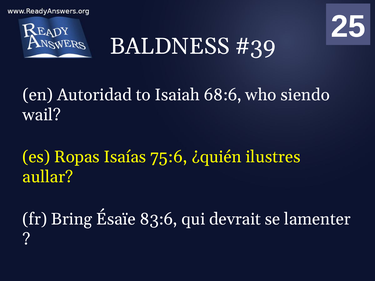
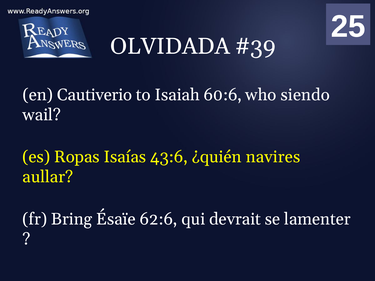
BALDNESS: BALDNESS -> OLVIDADA
Autoridad: Autoridad -> Cautiverio
68:6: 68:6 -> 60:6
75:6: 75:6 -> 43:6
ilustres: ilustres -> navires
83:6: 83:6 -> 62:6
